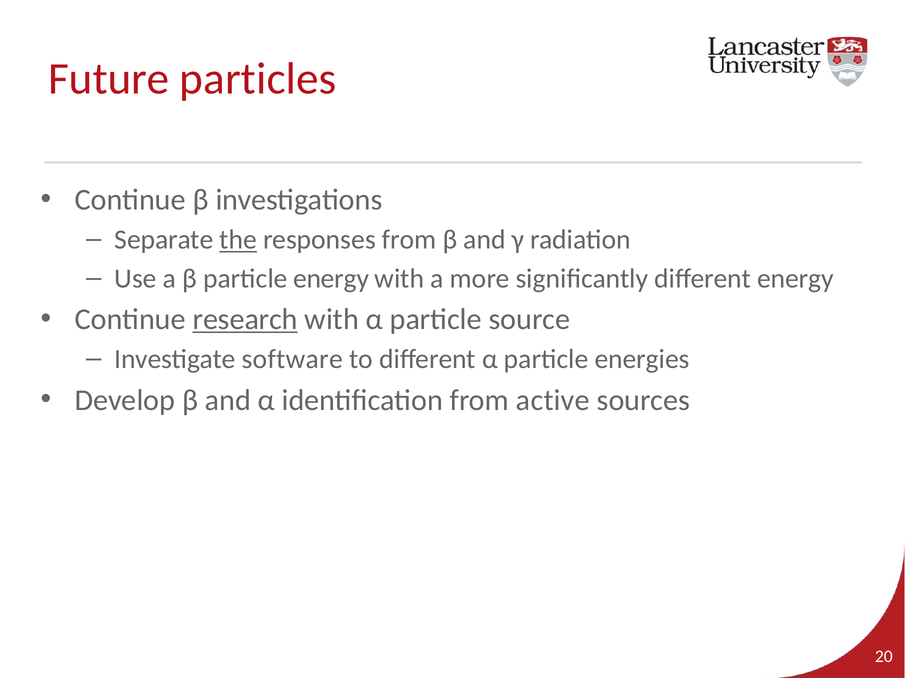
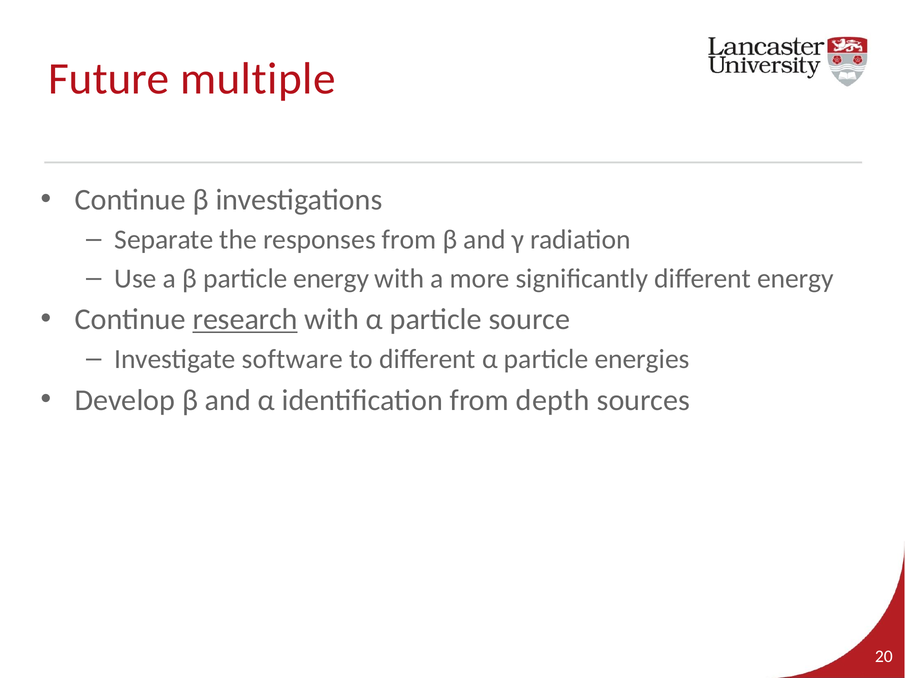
particles: particles -> multiple
the underline: present -> none
active: active -> depth
